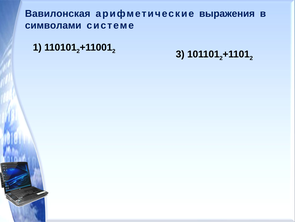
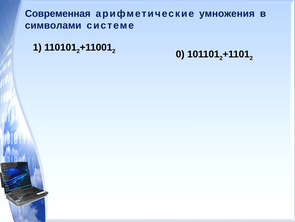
Вавилонская: Вавилонская -> Современная
выражения: выражения -> умножения
3: 3 -> 0
